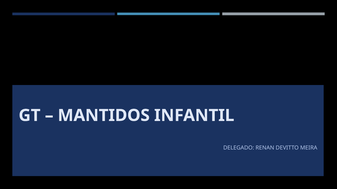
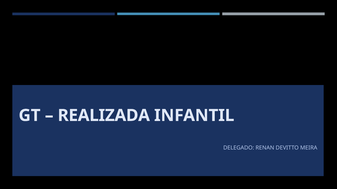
MANTIDOS: MANTIDOS -> REALIZADA
